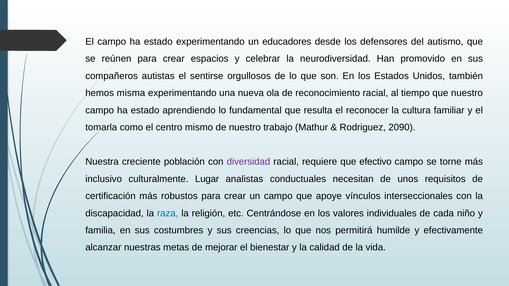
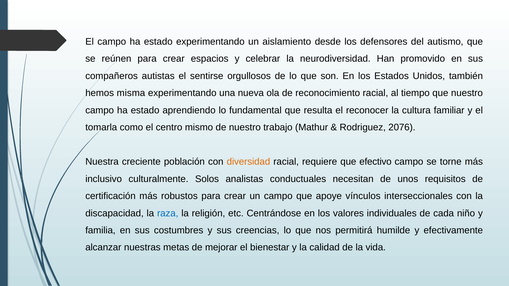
educadores: educadores -> aislamiento
2090: 2090 -> 2076
diversidad colour: purple -> orange
Lugar: Lugar -> Solos
